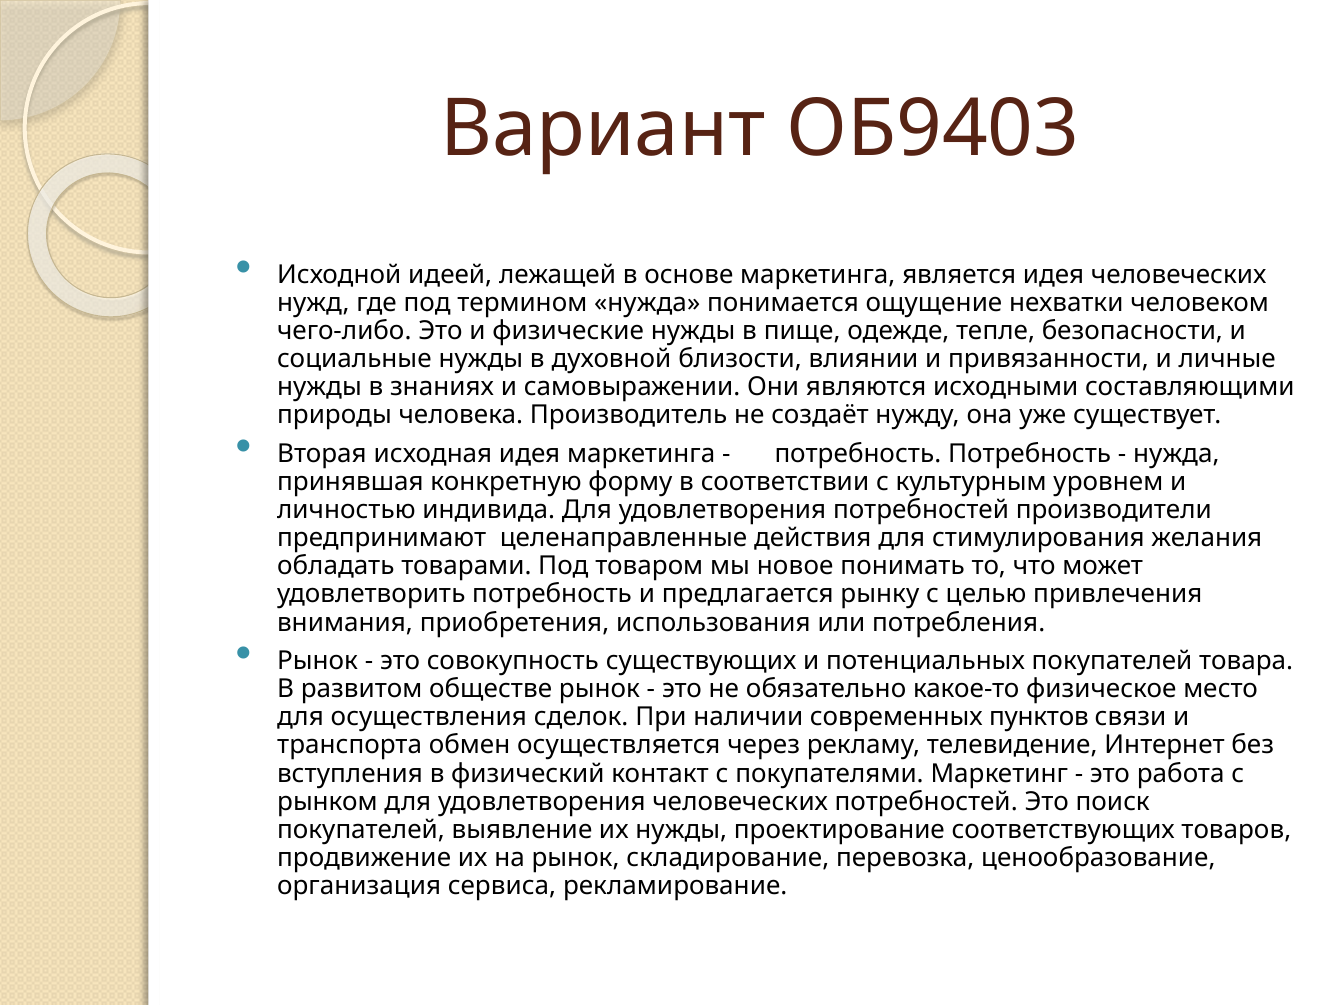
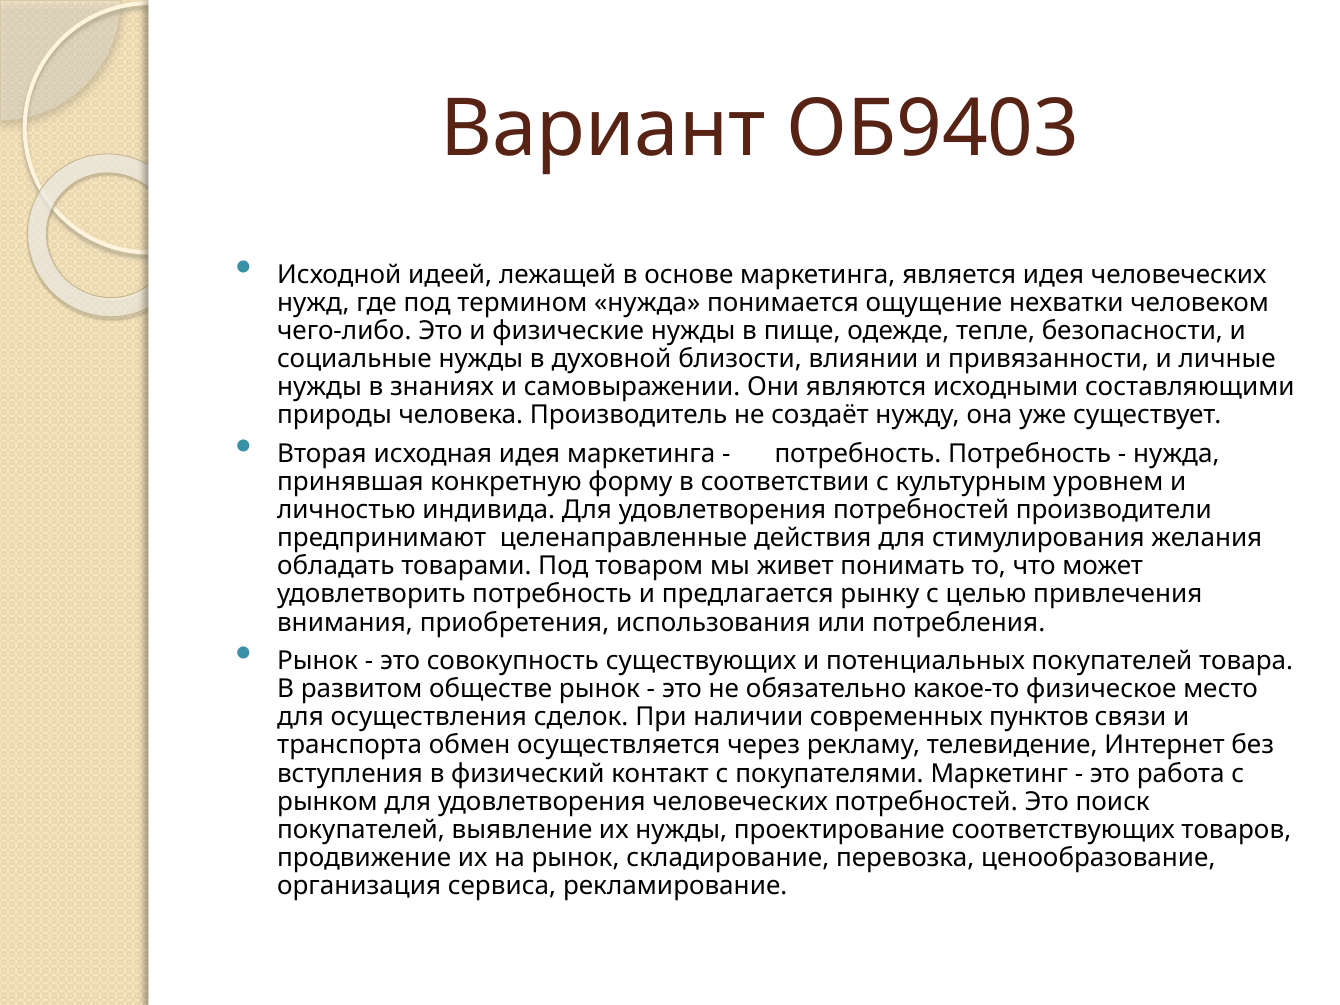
новое: новое -> живет
